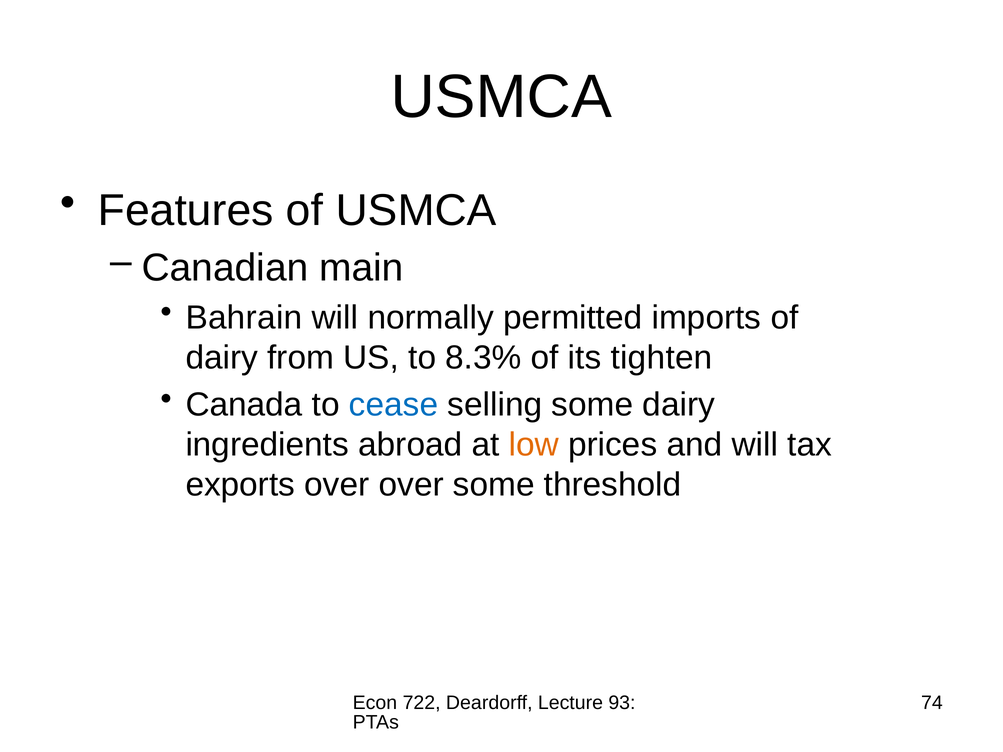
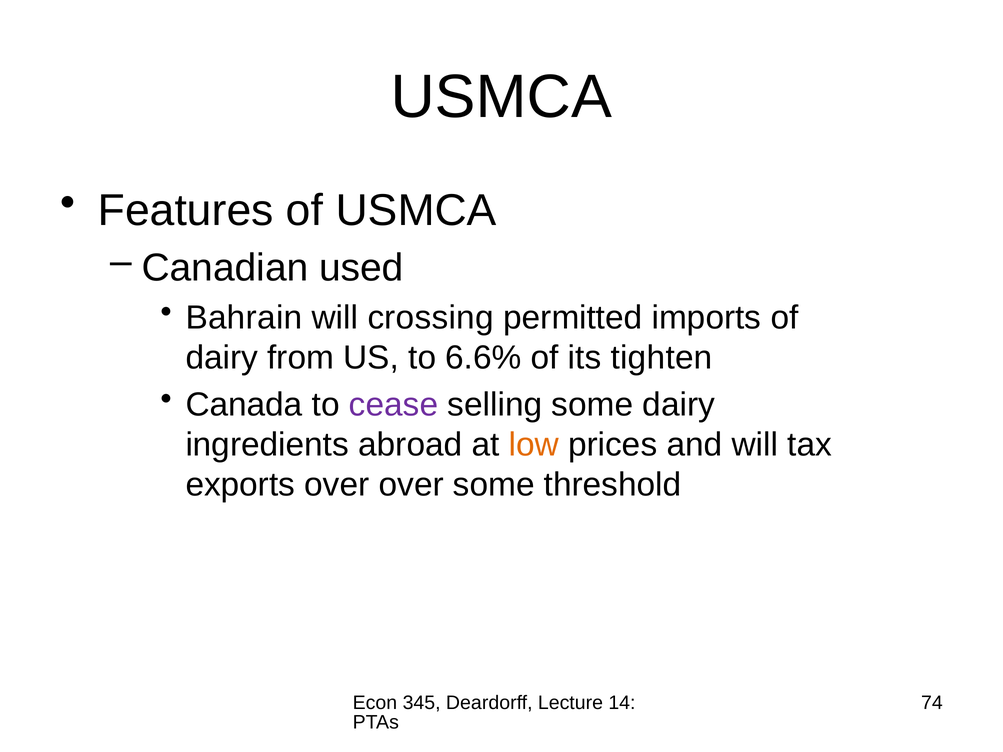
main: main -> used
normally: normally -> crossing
8.3%: 8.3% -> 6.6%
cease colour: blue -> purple
722: 722 -> 345
93: 93 -> 14
